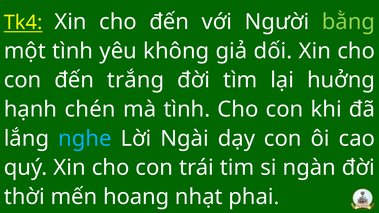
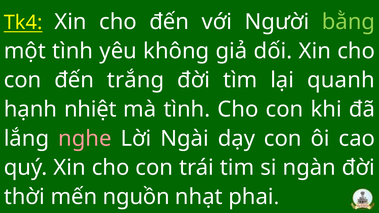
huởng: huởng -> quanh
chén: chén -> nhiệt
nghe colour: light blue -> pink
hoang: hoang -> nguồn
